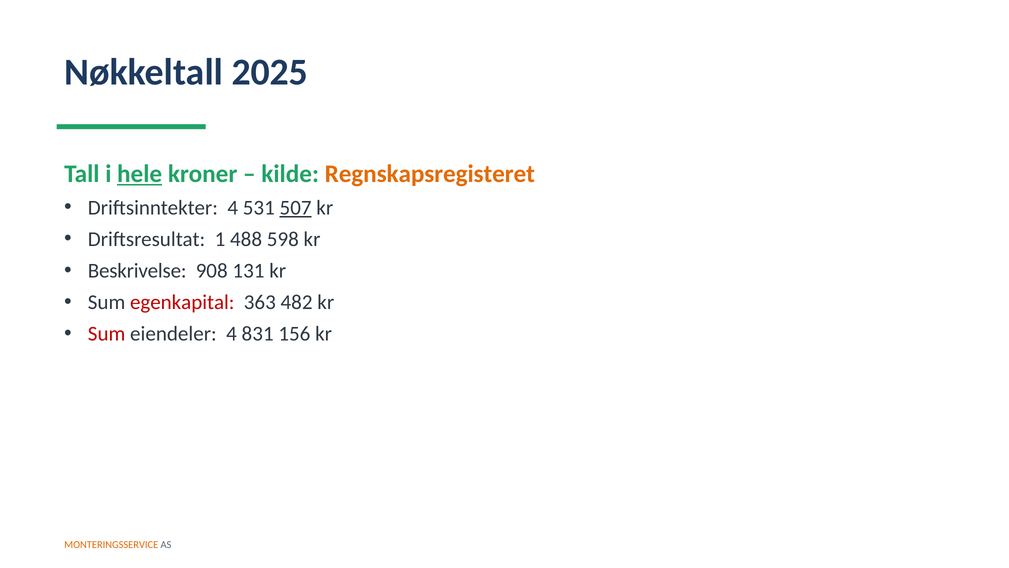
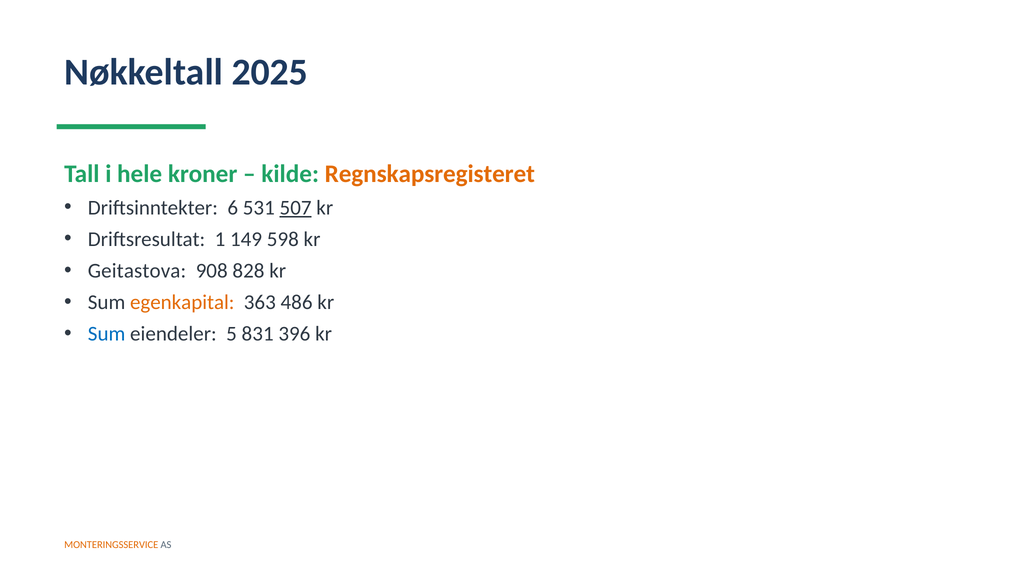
hele underline: present -> none
Driftsinntekter 4: 4 -> 6
488: 488 -> 149
Beskrivelse: Beskrivelse -> Geitastova
131: 131 -> 828
egenkapital colour: red -> orange
482: 482 -> 486
Sum at (107, 334) colour: red -> blue
eiendeler 4: 4 -> 5
156: 156 -> 396
